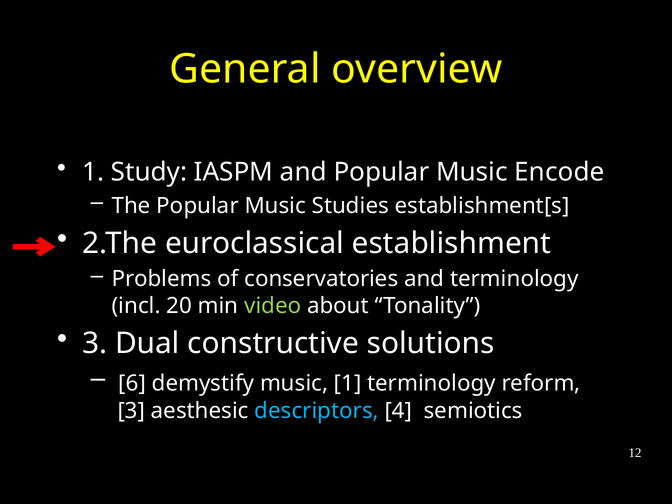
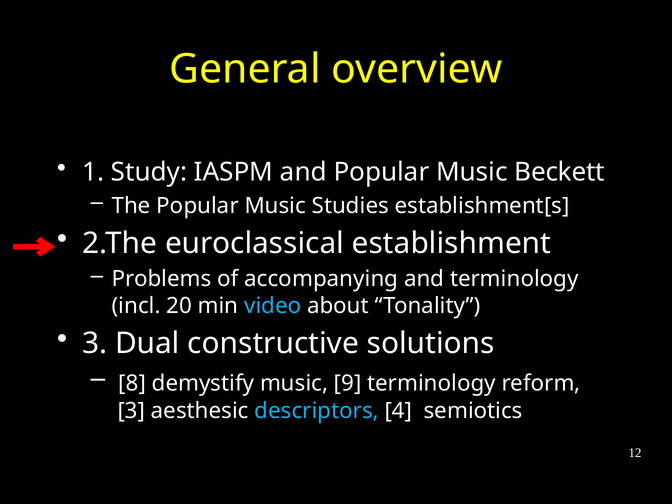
Encode: Encode -> Beckett
conservatories: conservatories -> accompanying
video colour: light green -> light blue
6: 6 -> 8
music 1: 1 -> 9
